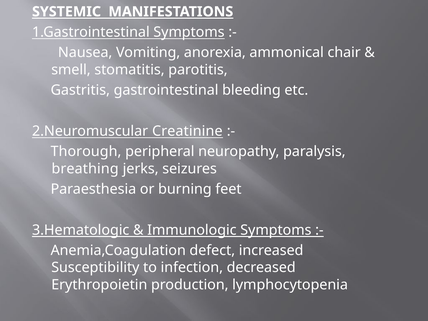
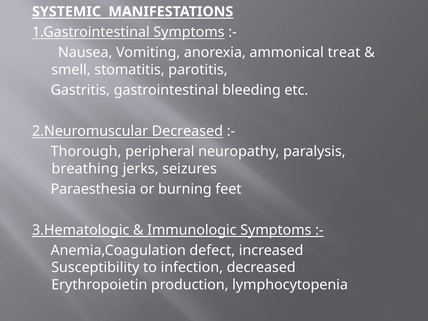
chair: chair -> treat
2.Neuromuscular Creatinine: Creatinine -> Decreased
